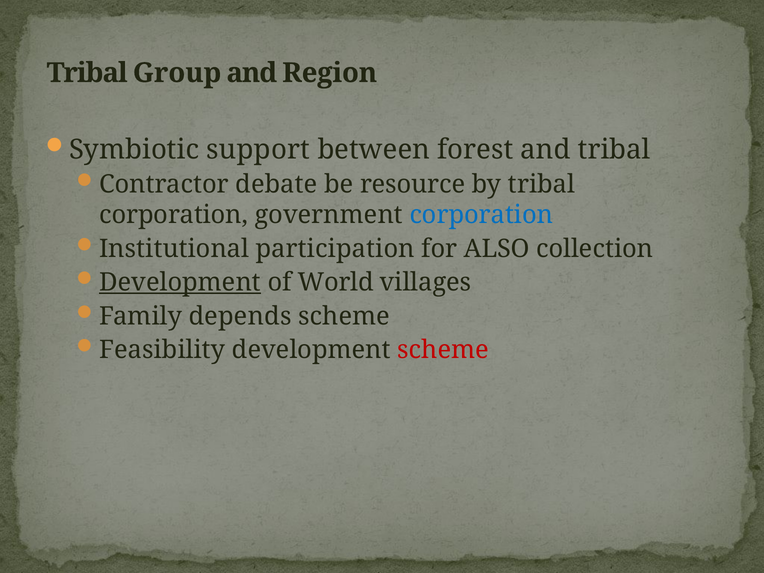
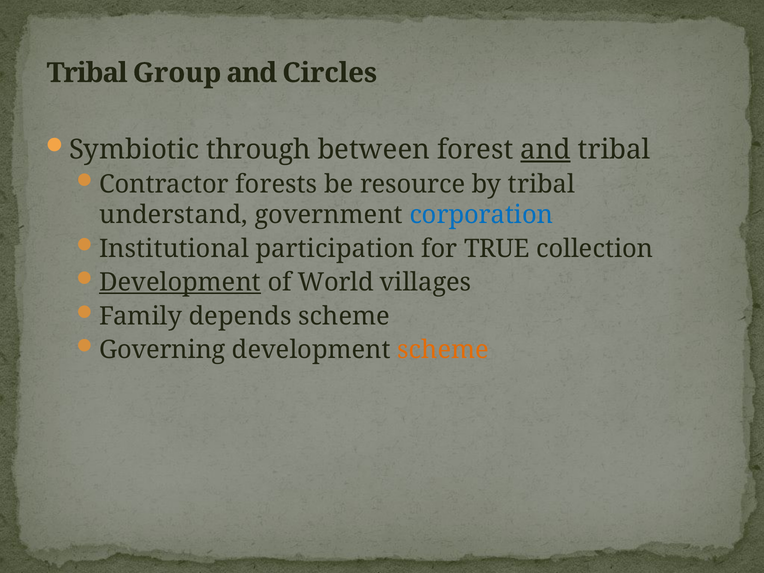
Region: Region -> Circles
support: support -> through
and at (546, 150) underline: none -> present
debate: debate -> forests
corporation at (174, 215): corporation -> understand
ALSO: ALSO -> TRUE
Feasibility: Feasibility -> Governing
scheme at (443, 350) colour: red -> orange
